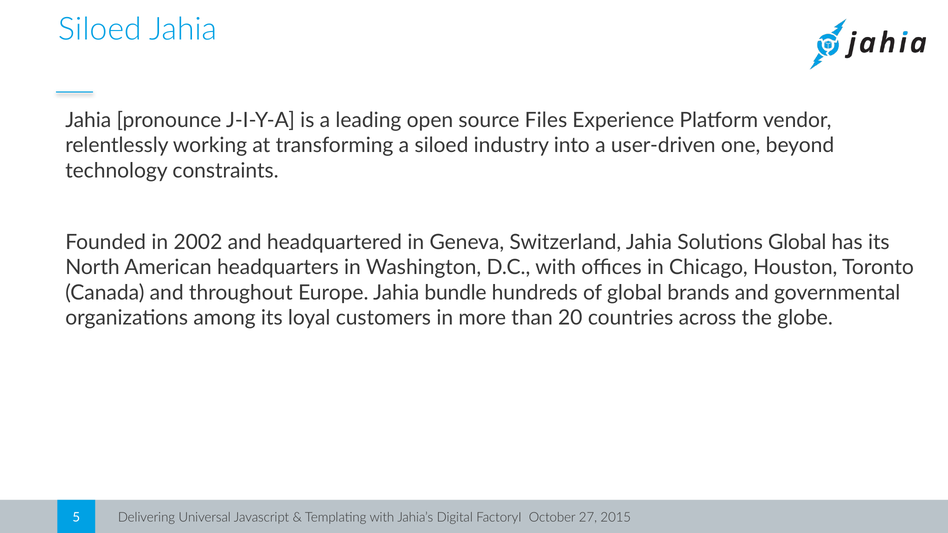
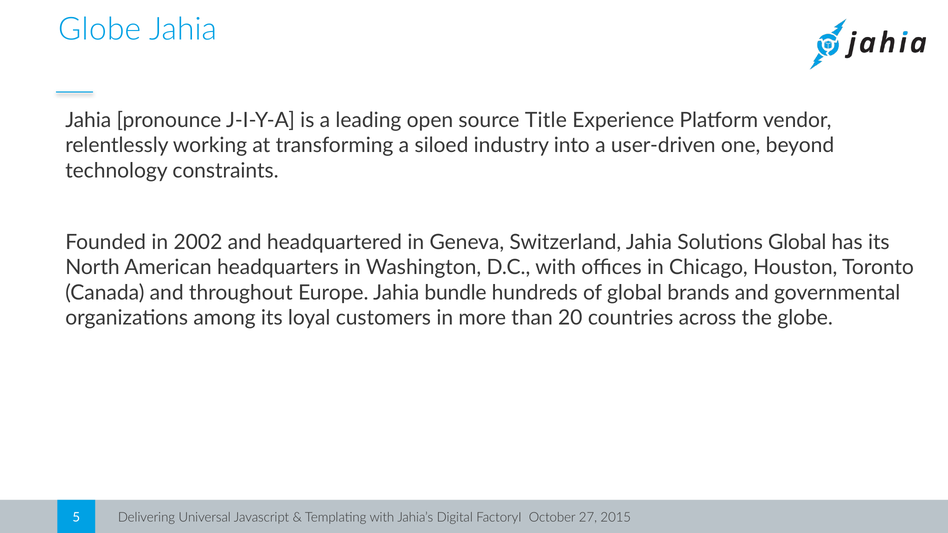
Siloed at (100, 30): Siloed -> Globe
Files: Files -> Title
